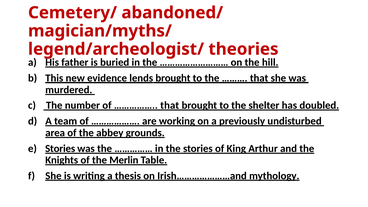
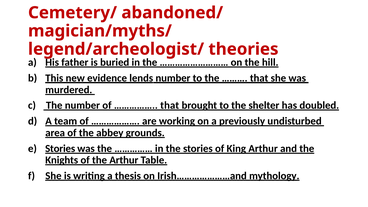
lends brought: brought -> number
the Merlin: Merlin -> Arthur
